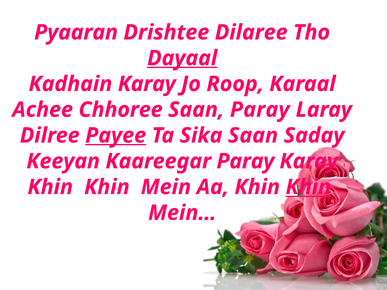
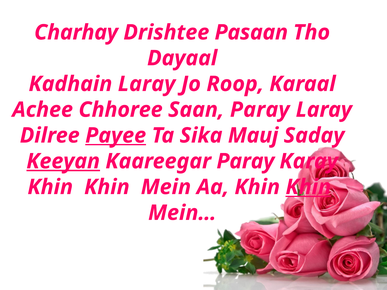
Pyaaran: Pyaaran -> Charhay
Dilaree: Dilaree -> Pasaan
Dayaal underline: present -> none
Kadhain Karay: Karay -> Laray
Sika Saan: Saan -> Mauj
Keeyan underline: none -> present
